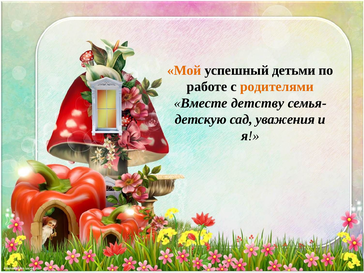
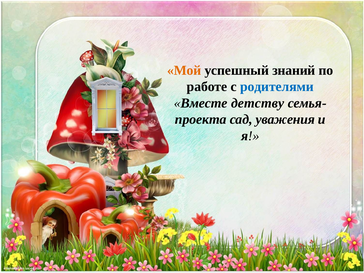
детьми: детьми -> знаний
родителями colour: orange -> blue
детскую: детскую -> проекта
